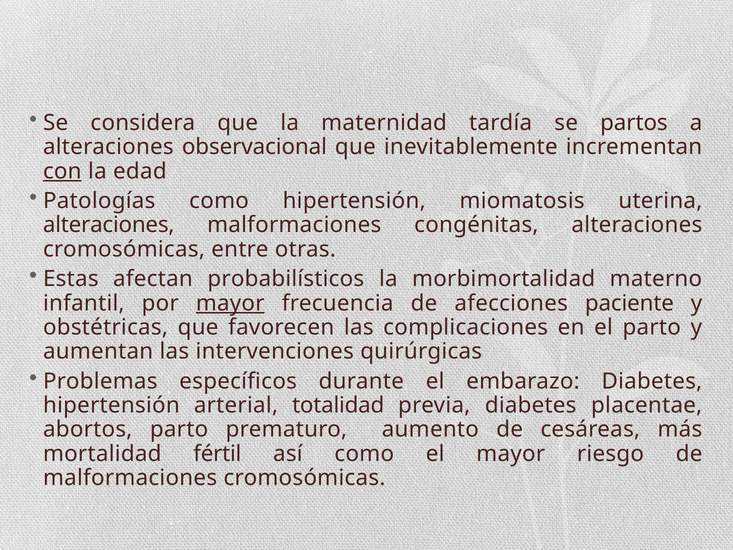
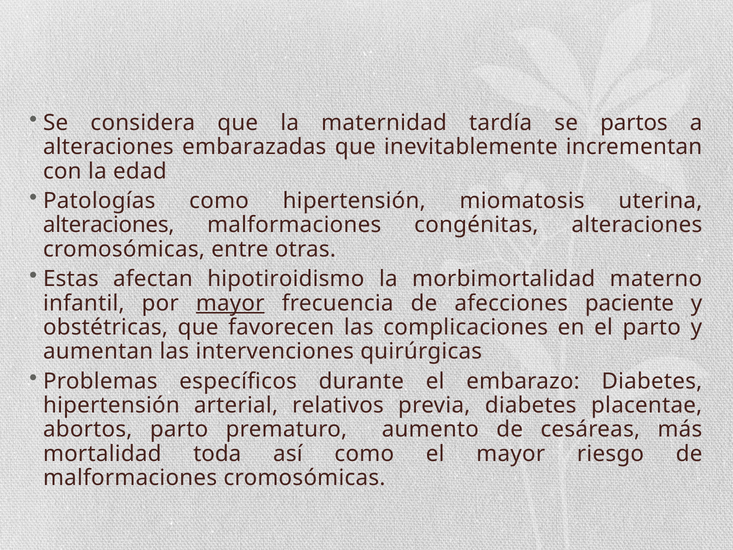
observacional: observacional -> embarazadas
con underline: present -> none
probabilísticos: probabilísticos -> hipotiroidismo
totalidad: totalidad -> relativos
fértil: fértil -> toda
